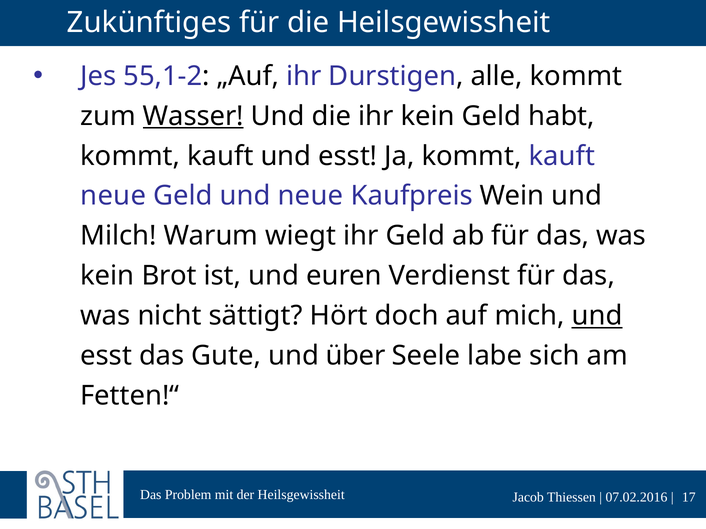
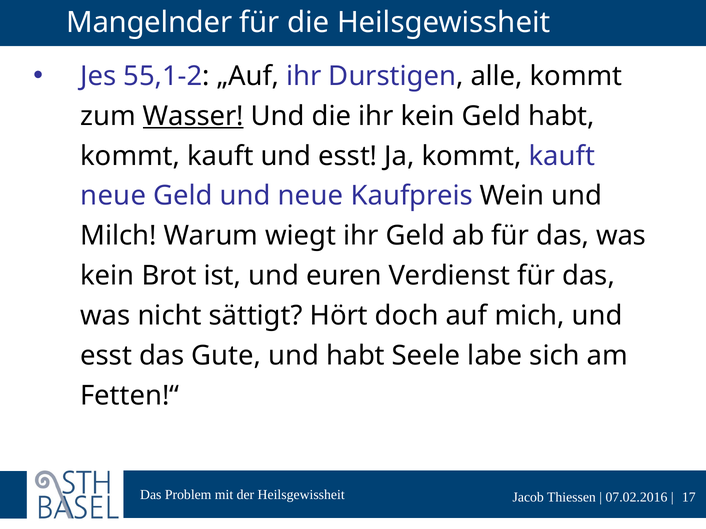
Zukünftiges: Zukünftiges -> Mangelnder
und at (597, 316) underline: present -> none
und über: über -> habt
